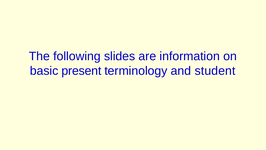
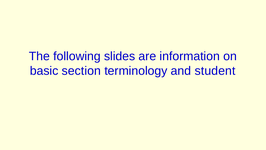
present: present -> section
